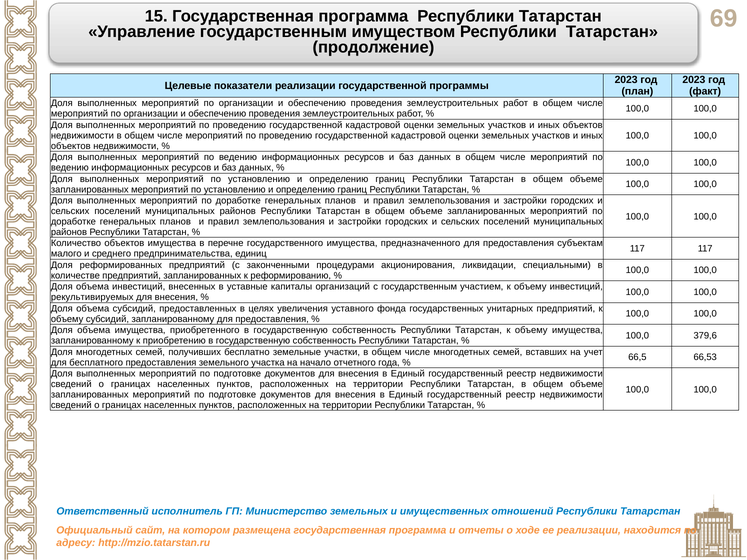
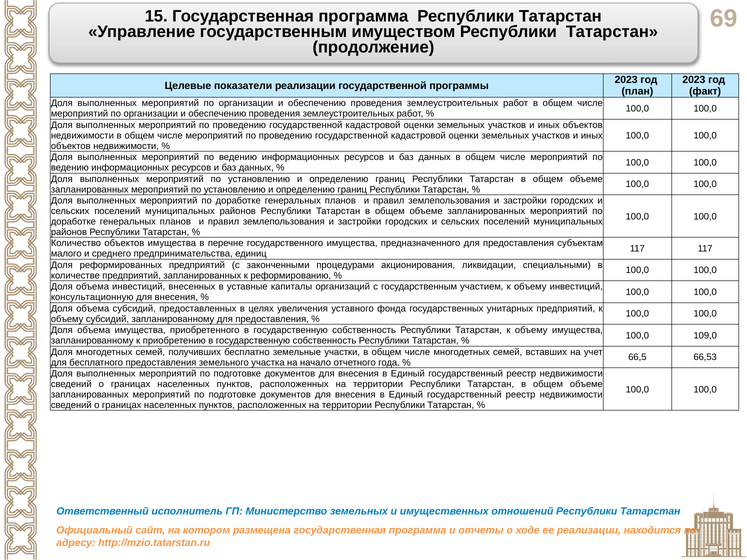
рекультивируемых: рекультивируемых -> консультационную
379,6: 379,6 -> 109,0
